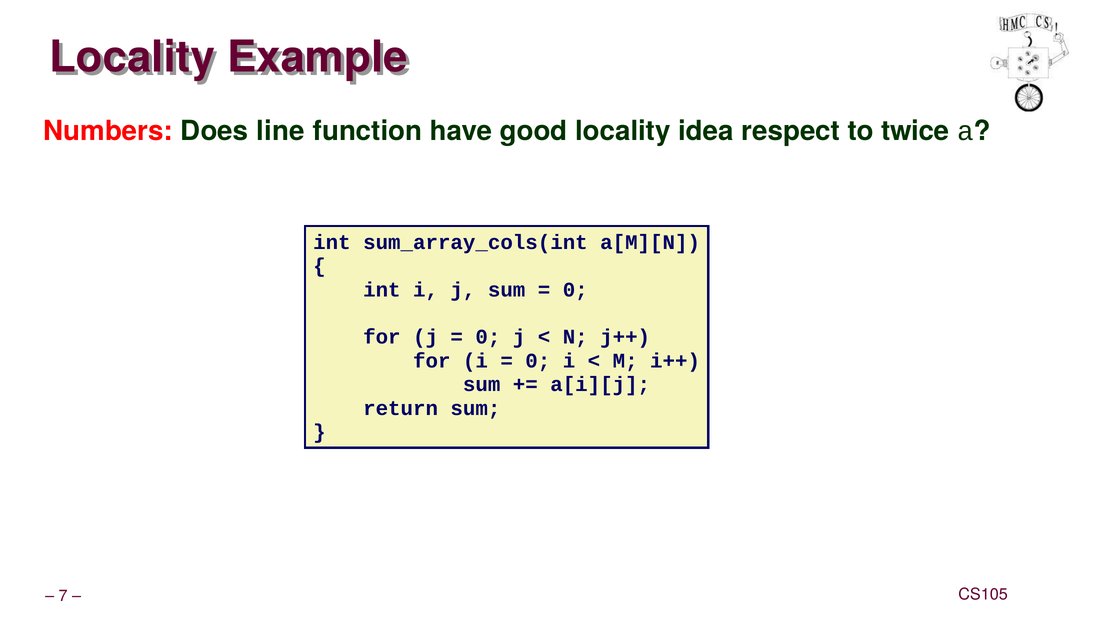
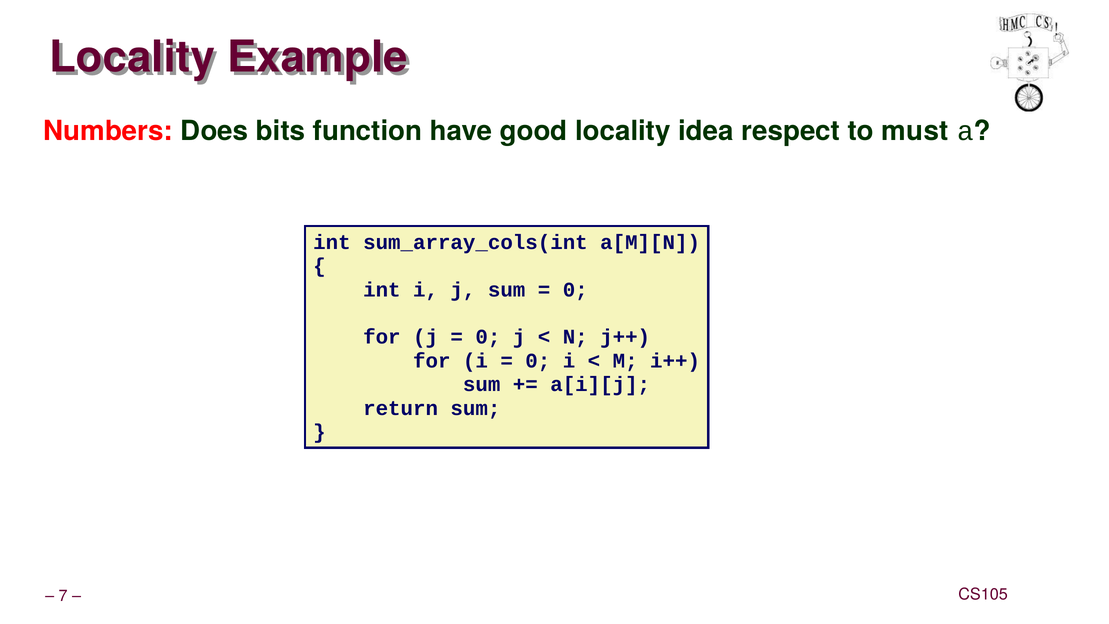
line: line -> bits
twice: twice -> must
